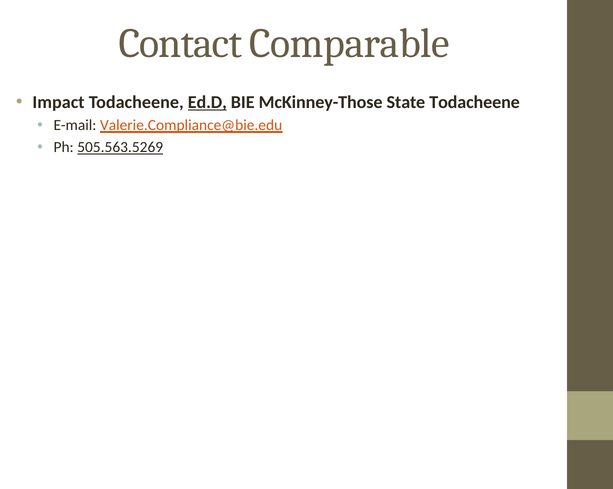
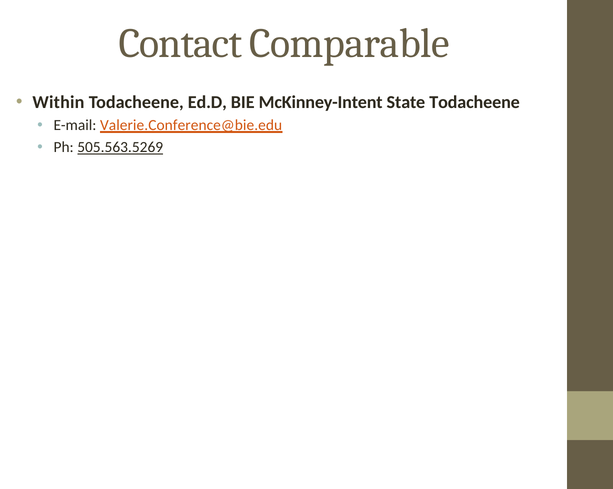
Impact: Impact -> Within
Ed.D underline: present -> none
McKinney-Those: McKinney-Those -> McKinney-Intent
Valerie.Compliance@bie.edu: Valerie.Compliance@bie.edu -> Valerie.Conference@bie.edu
